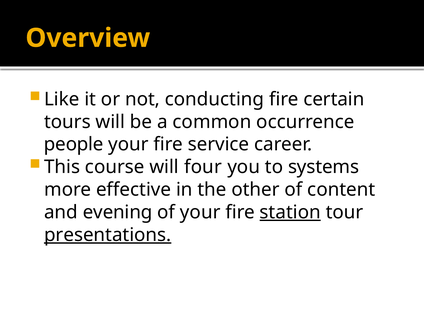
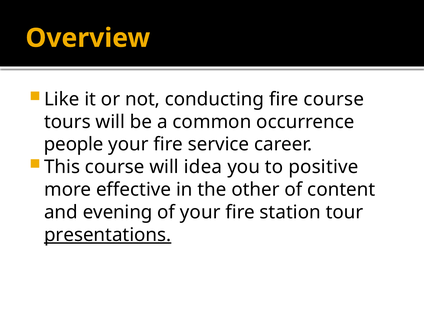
fire certain: certain -> course
four: four -> idea
systems: systems -> positive
station underline: present -> none
